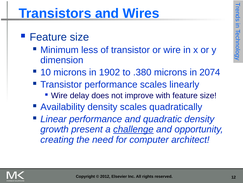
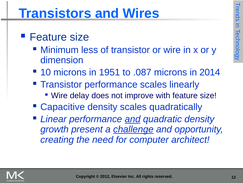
1902: 1902 -> 1951
.380: .380 -> .087
2074: 2074 -> 2014
Availability: Availability -> Capacitive
and at (133, 119) underline: none -> present
